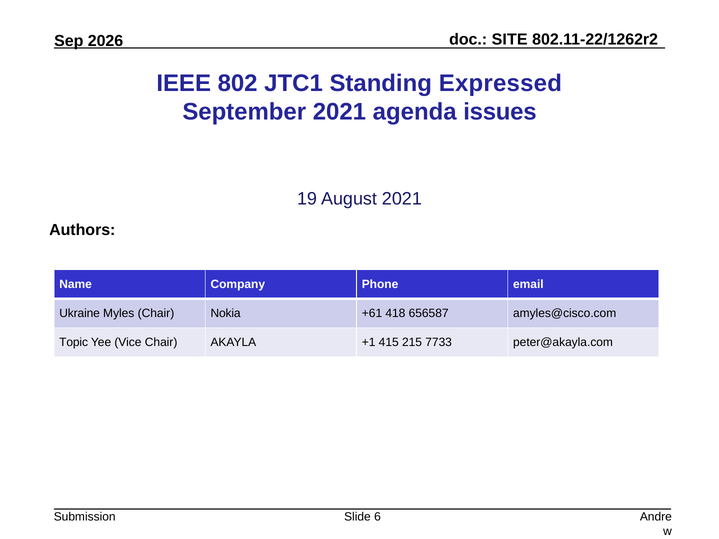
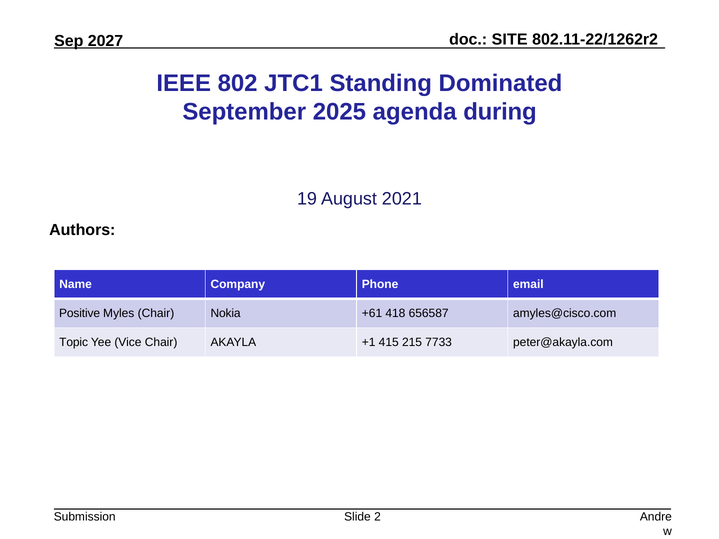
2026: 2026 -> 2027
Expressed: Expressed -> Dominated
September 2021: 2021 -> 2025
issues: issues -> during
Ukraine: Ukraine -> Positive
6: 6 -> 2
